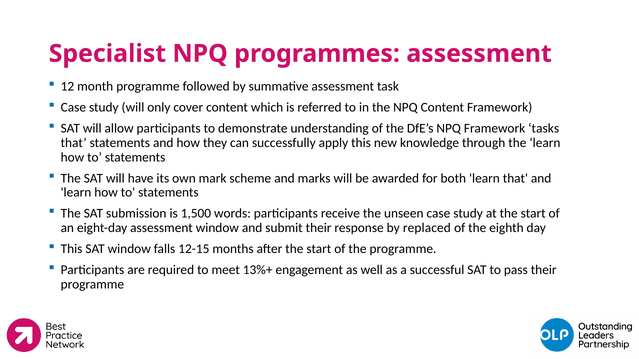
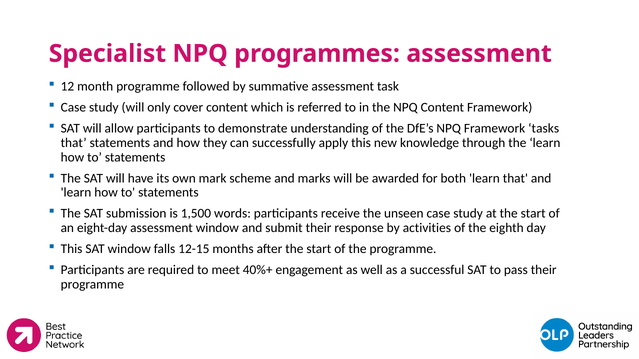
replaced: replaced -> activities
13%+: 13%+ -> 40%+
